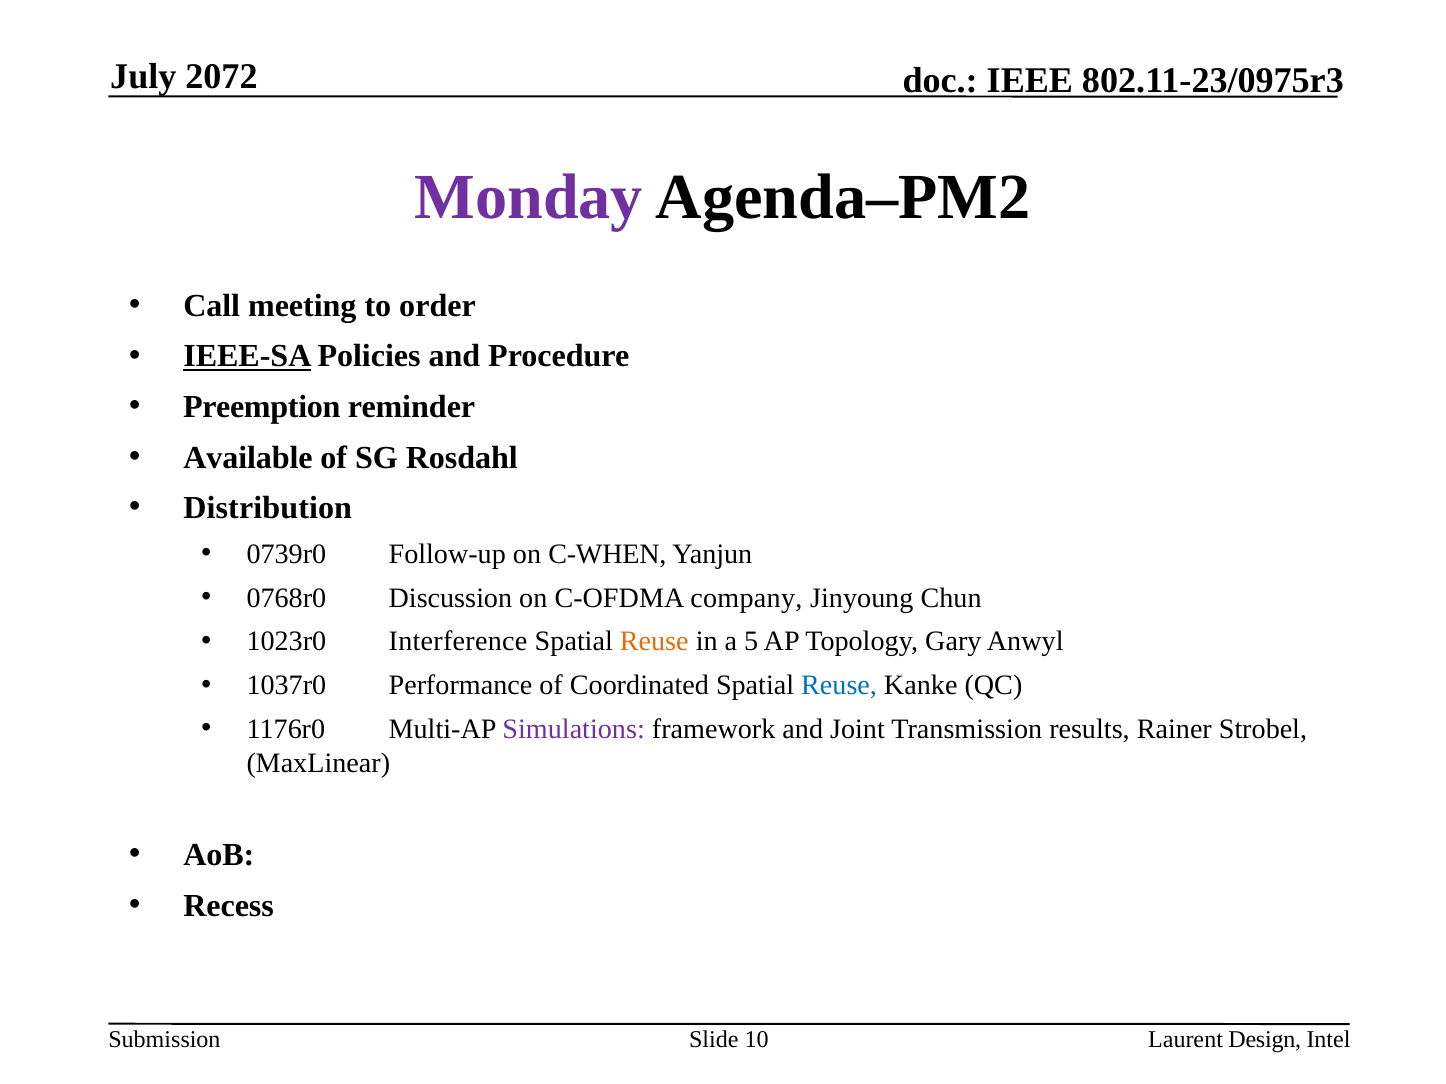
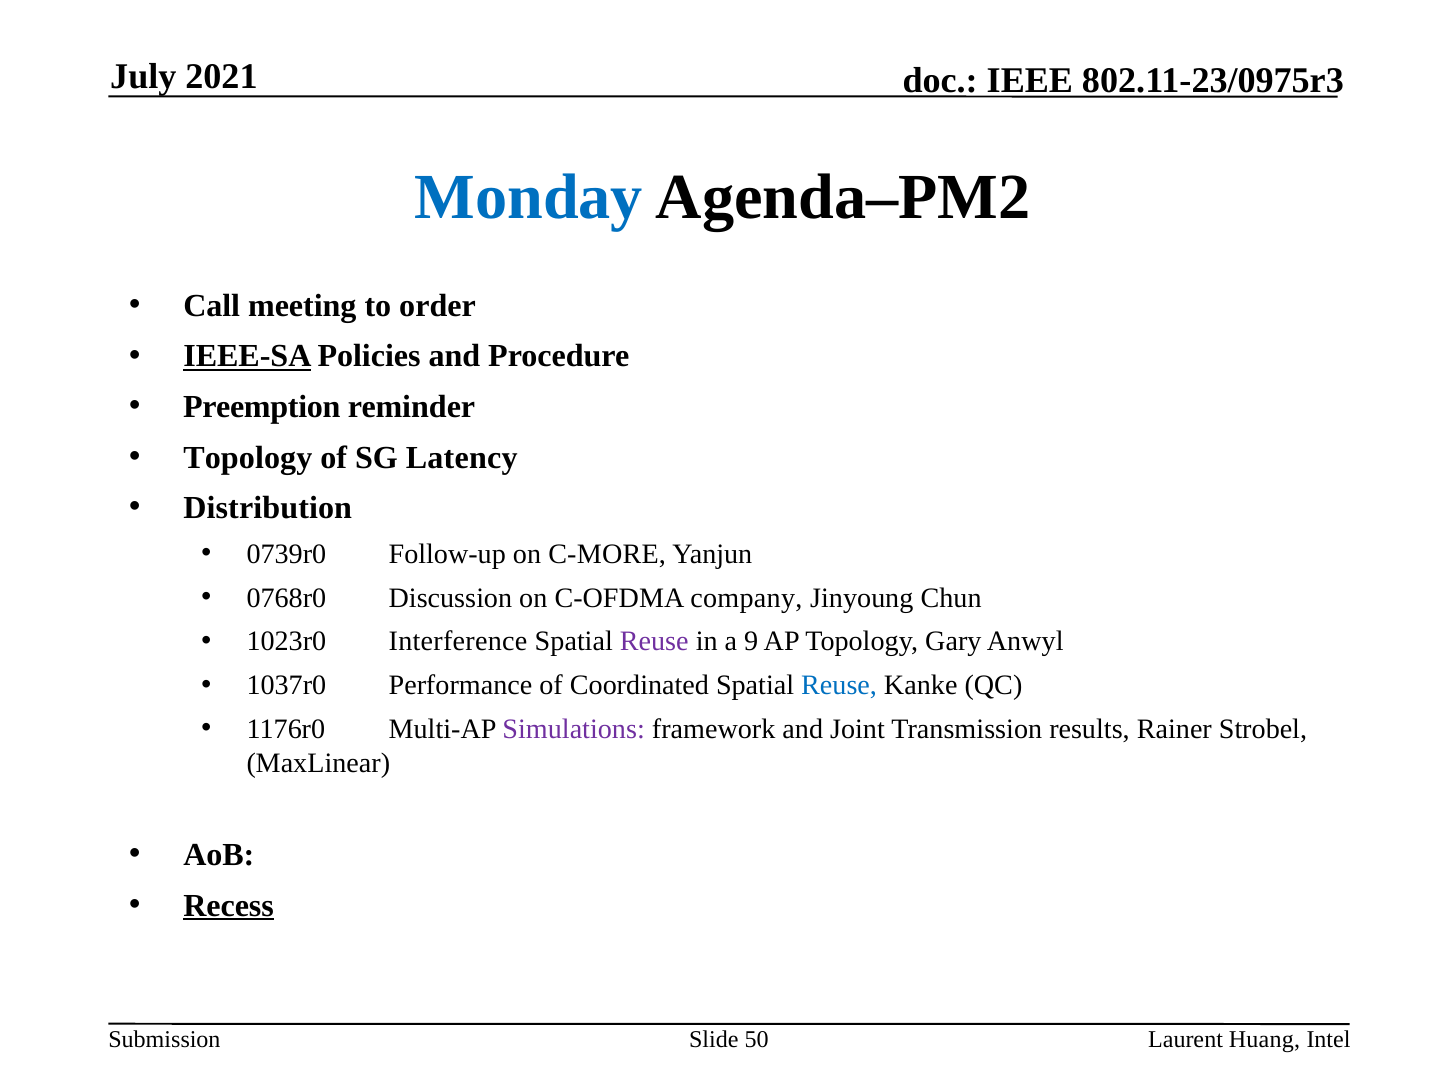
2072: 2072 -> 2021
Monday colour: purple -> blue
Available at (248, 458): Available -> Topology
Rosdahl: Rosdahl -> Latency
C-WHEN: C-WHEN -> C-MORE
Reuse at (654, 642) colour: orange -> purple
5: 5 -> 9
Recess underline: none -> present
10: 10 -> 50
Design: Design -> Huang
